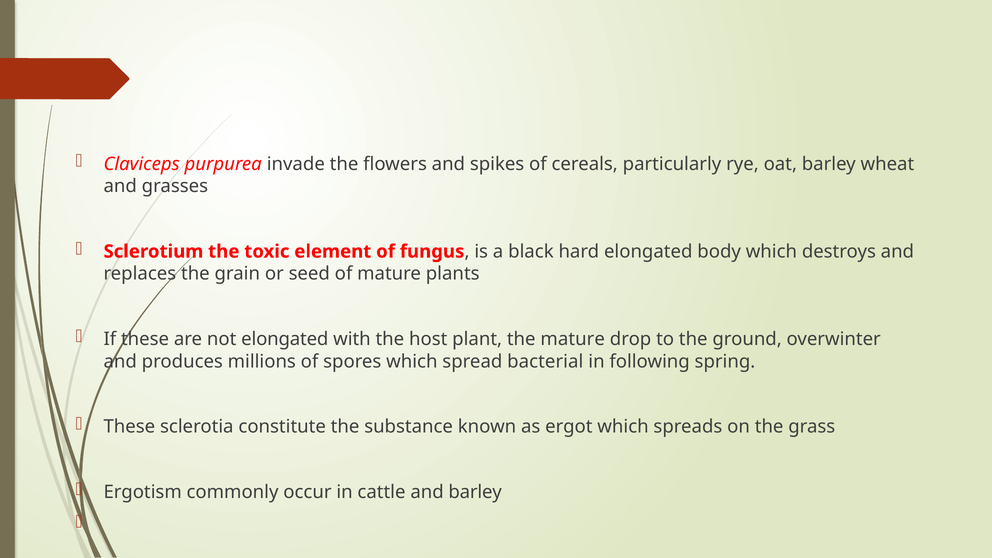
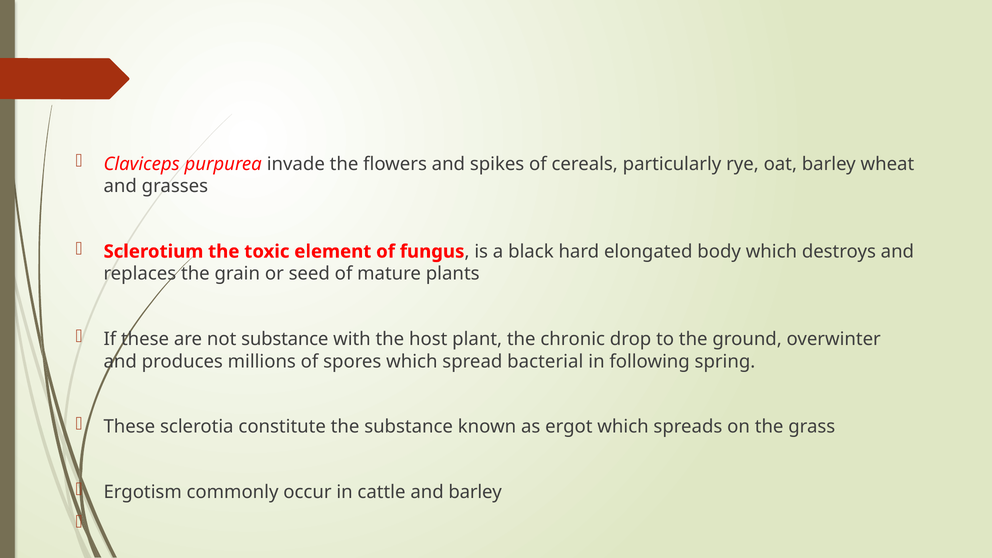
not elongated: elongated -> substance
the mature: mature -> chronic
